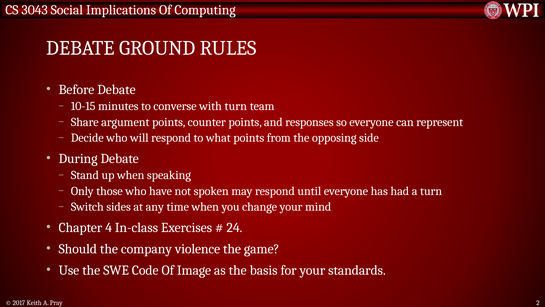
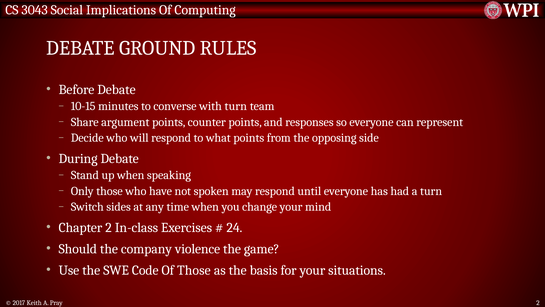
Chapter 4: 4 -> 2
Of Image: Image -> Those
standards: standards -> situations
